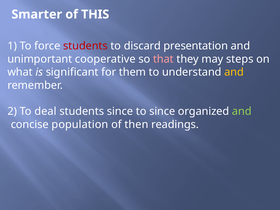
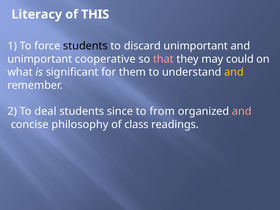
Smarter: Smarter -> Literacy
students at (85, 46) colour: red -> black
discard presentation: presentation -> unimportant
steps: steps -> could
to since: since -> from
and at (242, 111) colour: light green -> pink
population: population -> philosophy
then: then -> class
